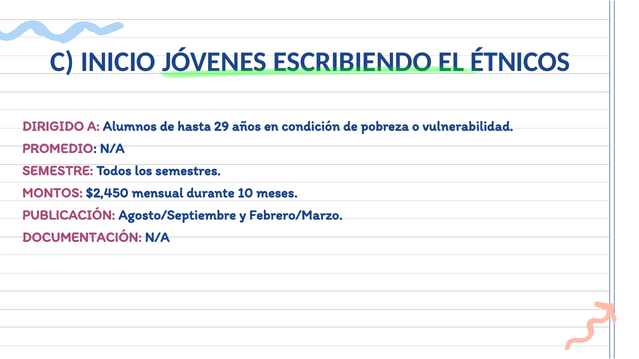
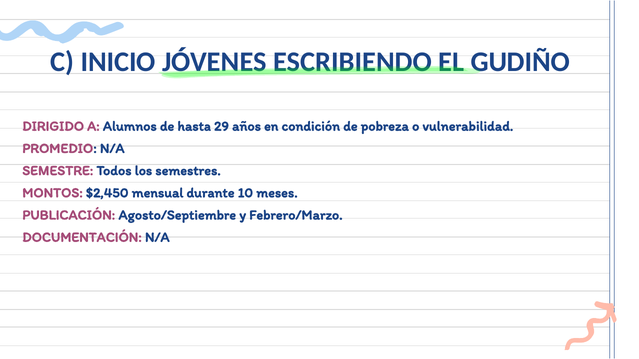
ÉTNICOS: ÉTNICOS -> GUDIÑO
